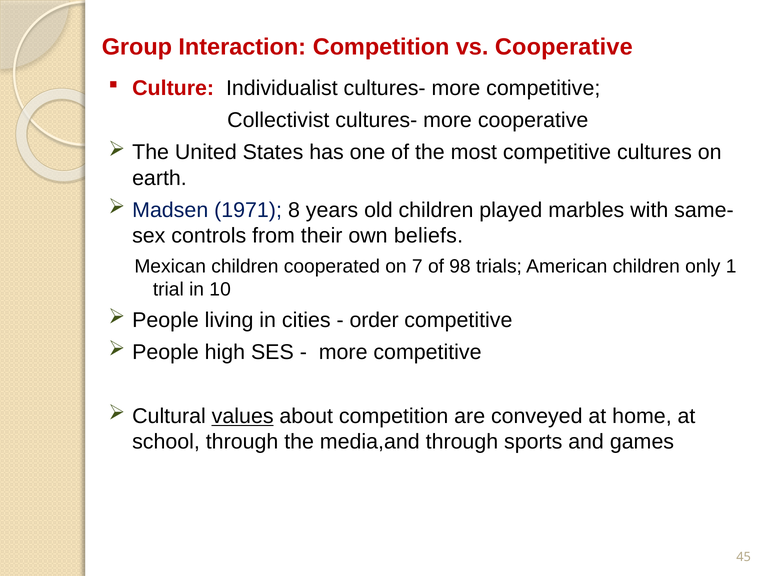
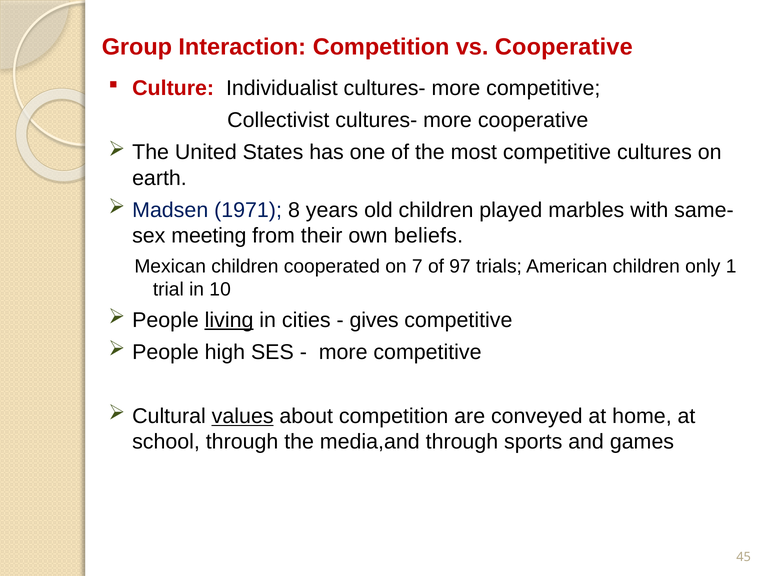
controls: controls -> meeting
98: 98 -> 97
living underline: none -> present
order: order -> gives
